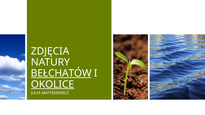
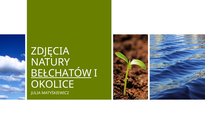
OKOLICE underline: present -> none
